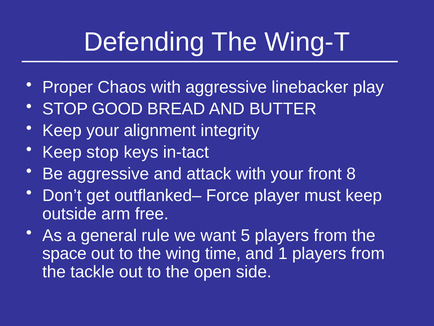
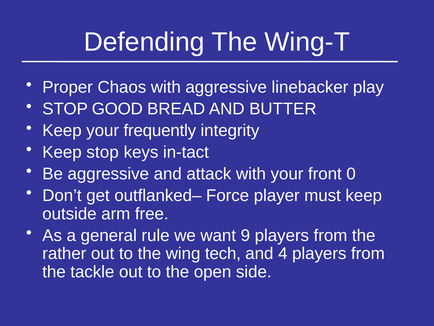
alignment: alignment -> frequently
8: 8 -> 0
5: 5 -> 9
space: space -> rather
time: time -> tech
1: 1 -> 4
